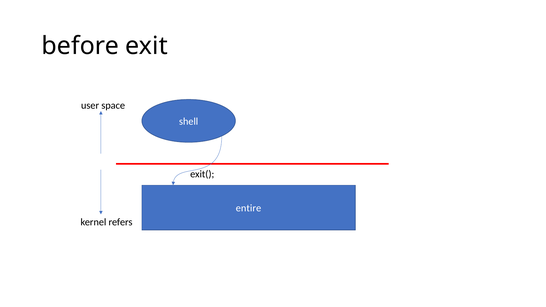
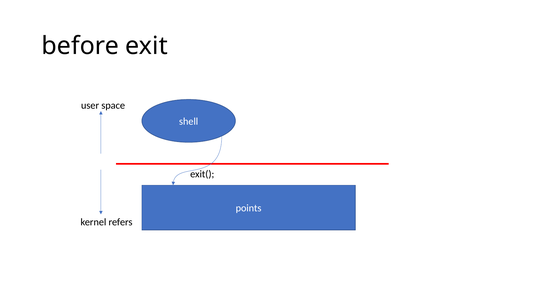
entire: entire -> points
